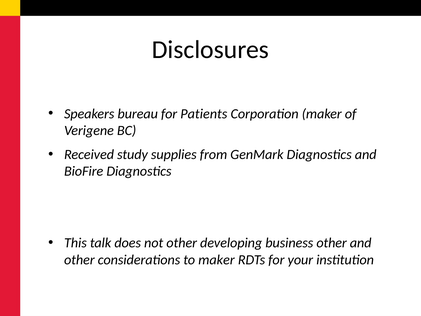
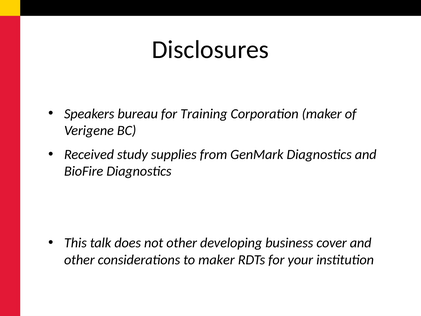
Patients: Patients -> Training
business other: other -> cover
